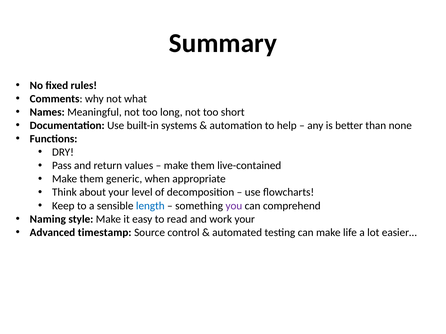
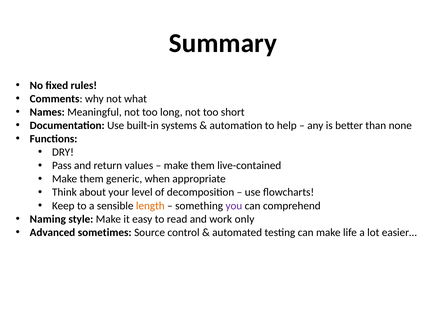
length colour: blue -> orange
work your: your -> only
timestamp: timestamp -> sometimes
